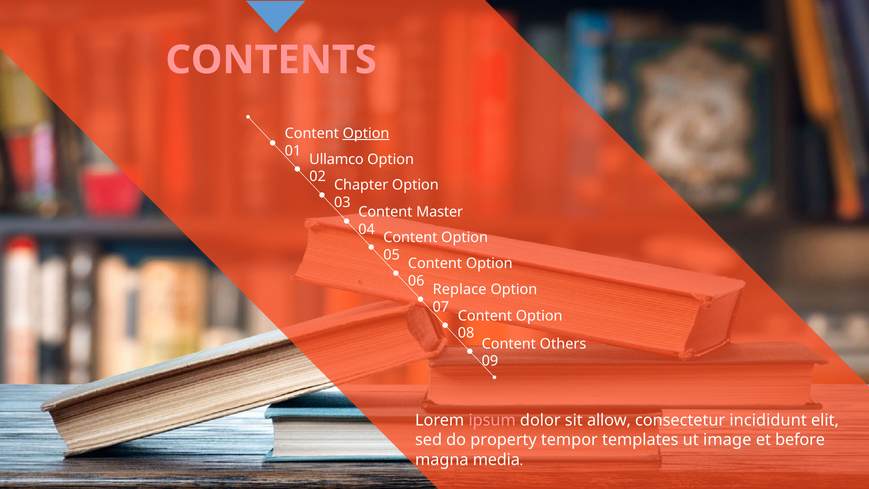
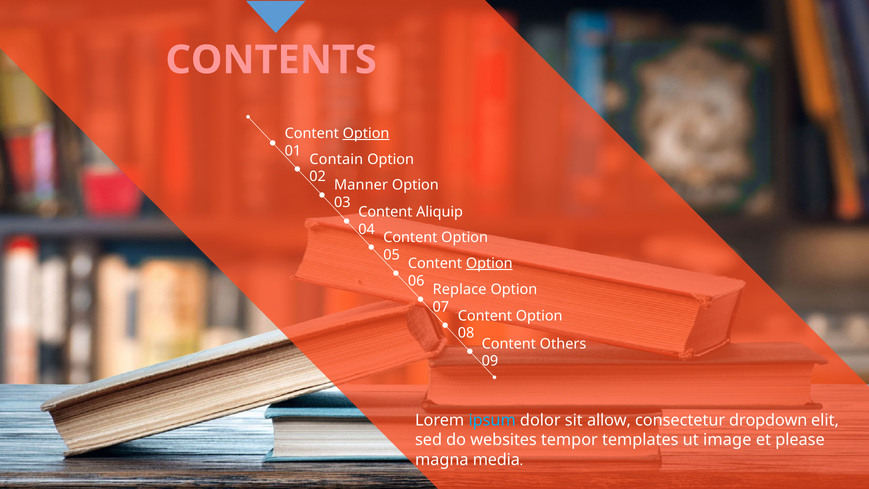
Ullamco: Ullamco -> Contain
Chapter: Chapter -> Manner
Master: Master -> Aliquip
Option at (489, 263) underline: none -> present
ipsum colour: pink -> light blue
incididunt: incididunt -> dropdown
property: property -> websites
before: before -> please
